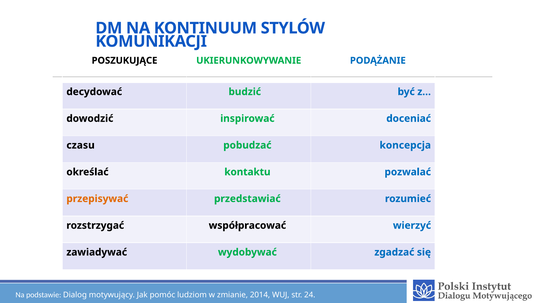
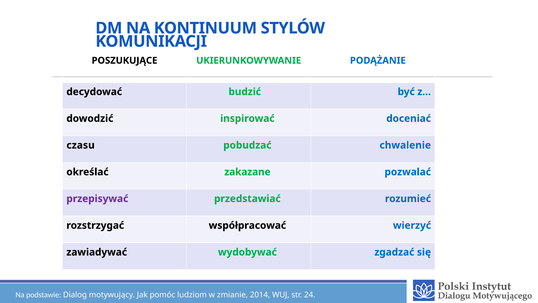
koncepcja: koncepcja -> chwalenie
kontaktu: kontaktu -> zakazane
przepisywać colour: orange -> purple
